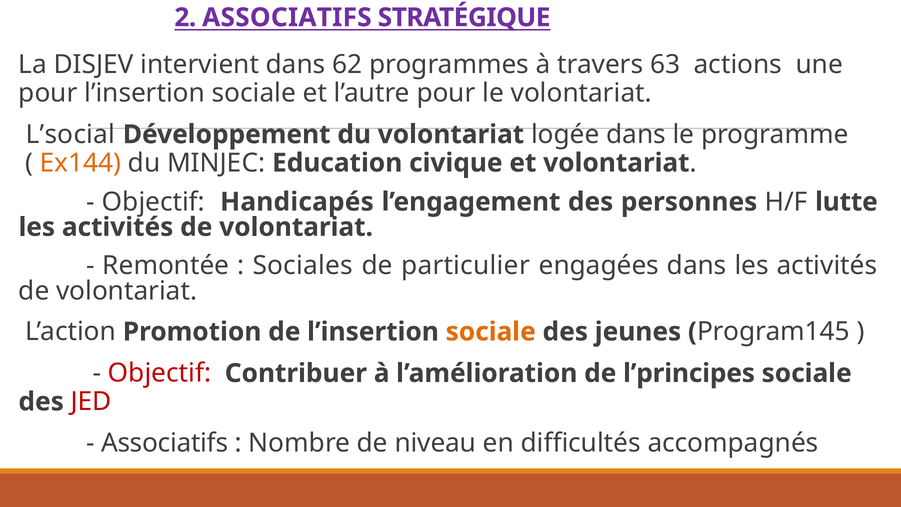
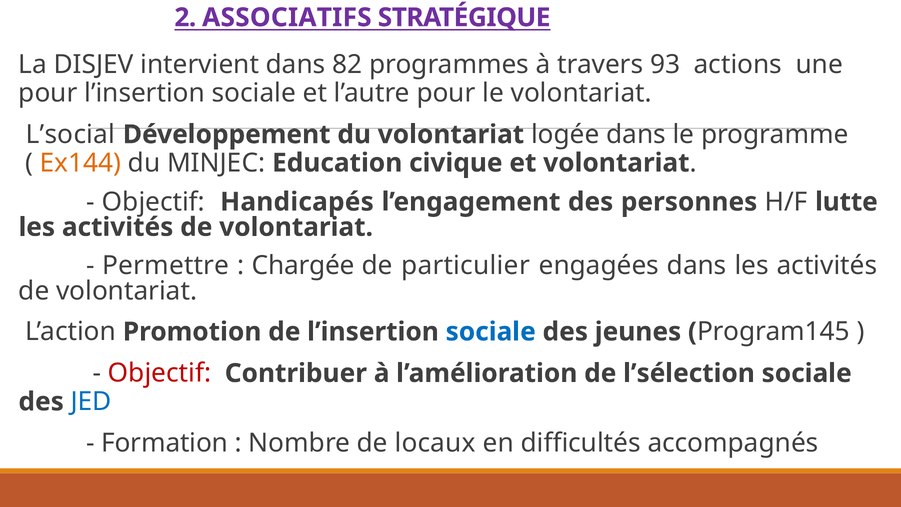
62: 62 -> 82
63: 63 -> 93
Remontée: Remontée -> Permettre
Sociales: Sociales -> Chargée
sociale at (491, 332) colour: orange -> blue
l’principes: l’principes -> l’sélection
JED colour: red -> blue
Associatifs at (165, 443): Associatifs -> Formation
niveau: niveau -> locaux
